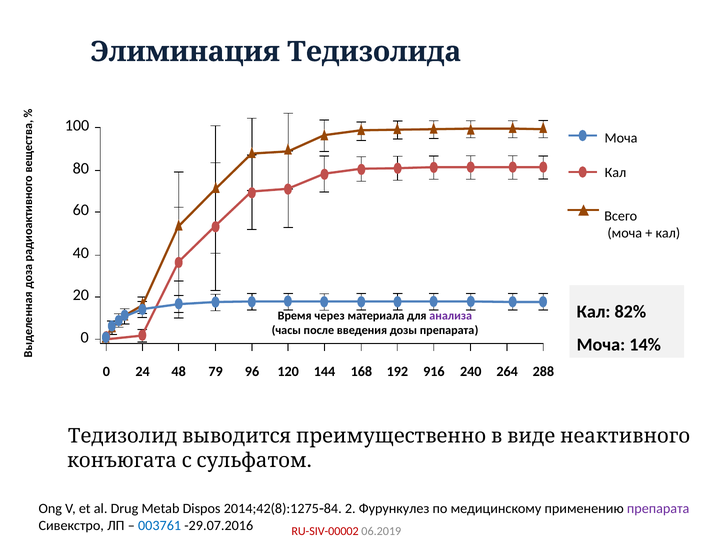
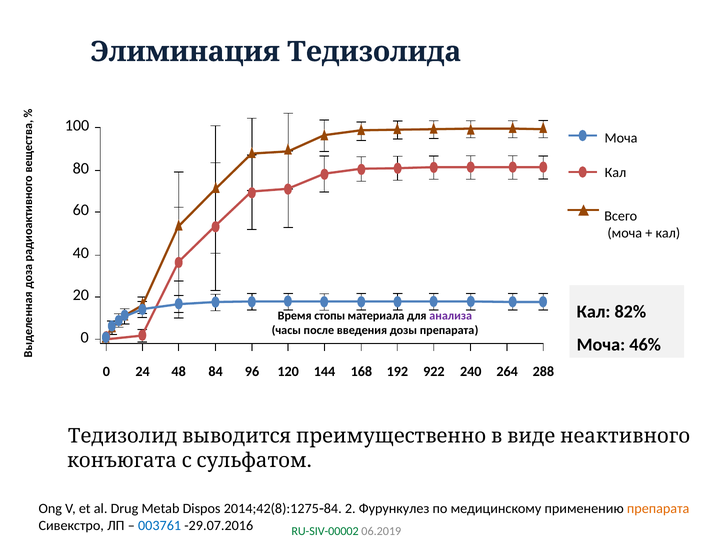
через: через -> стопы
14%: 14% -> 46%
79: 79 -> 84
916: 916 -> 922
препарата at (658, 509) colour: purple -> orange
RU-SIV-00002 colour: red -> green
